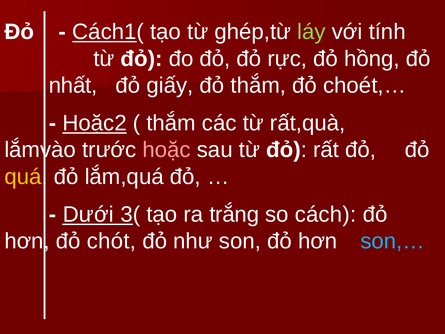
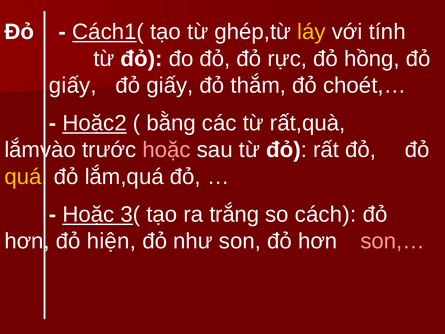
láy colour: light green -> yellow
nhất at (73, 85): nhất -> giấy
thắm at (171, 123): thắm -> bằng
Dưới at (88, 214): Dưới -> Hoặc
chót: chót -> hiện
son,… colour: light blue -> pink
